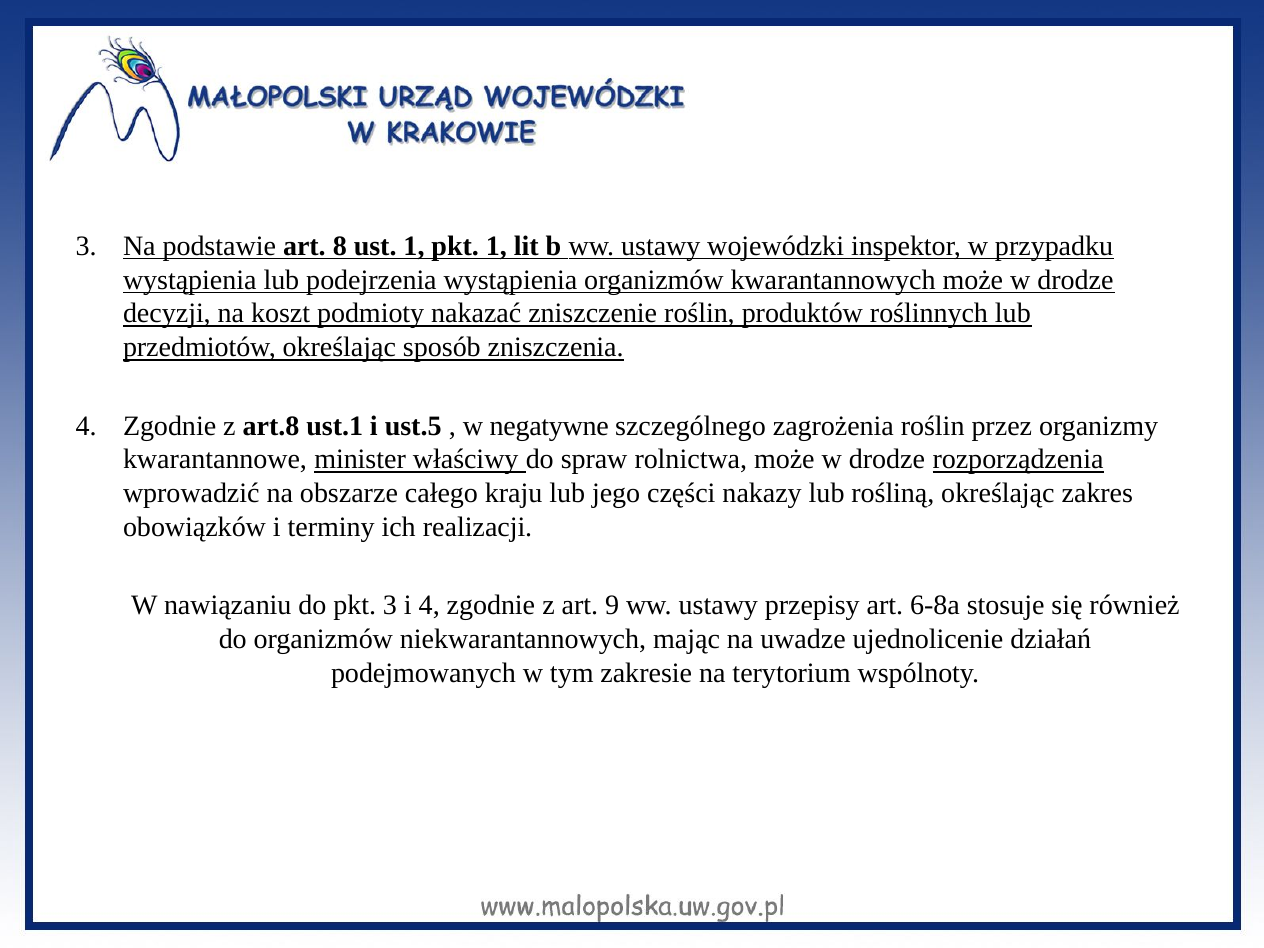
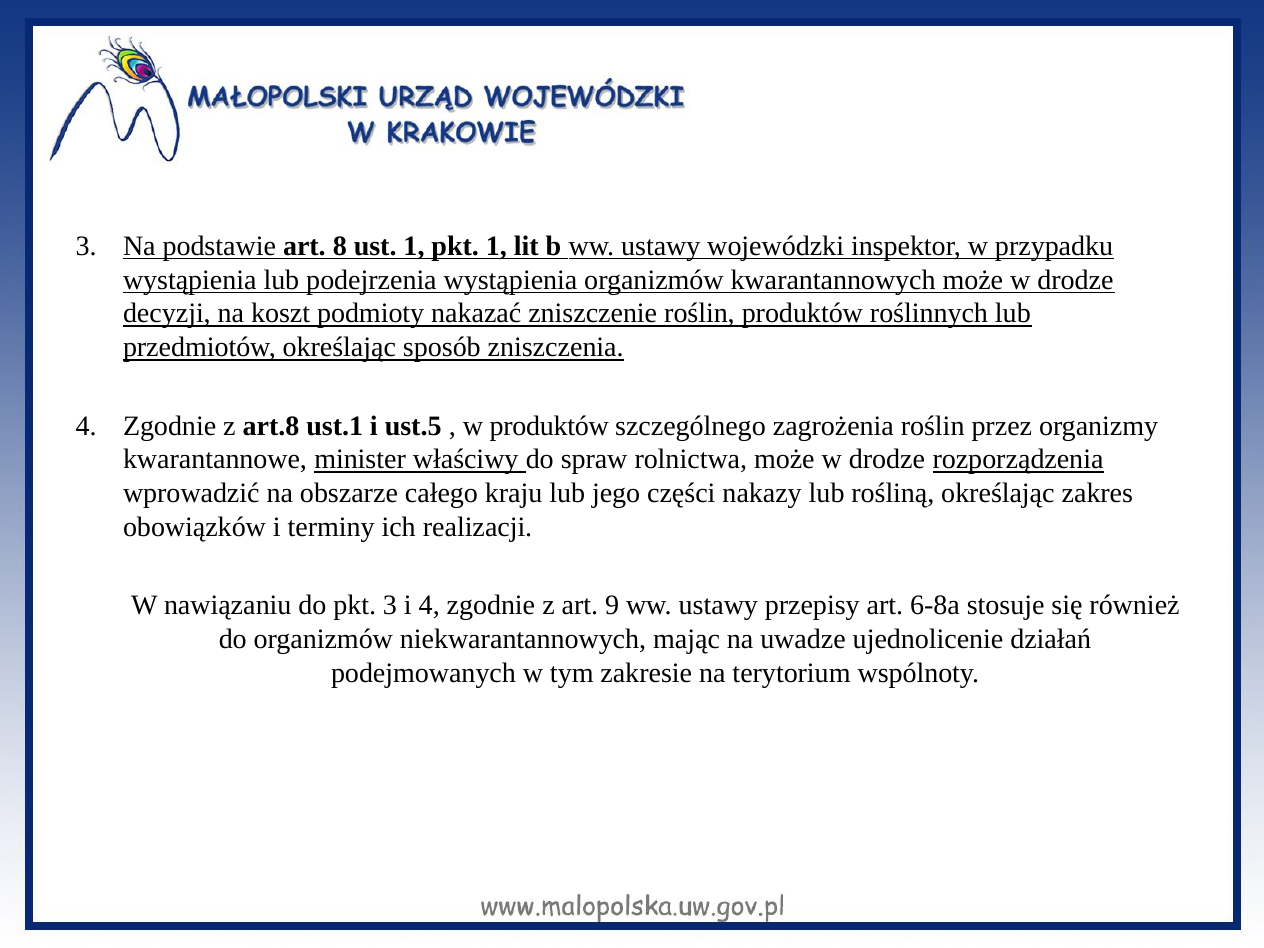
w negatywne: negatywne -> produktów
